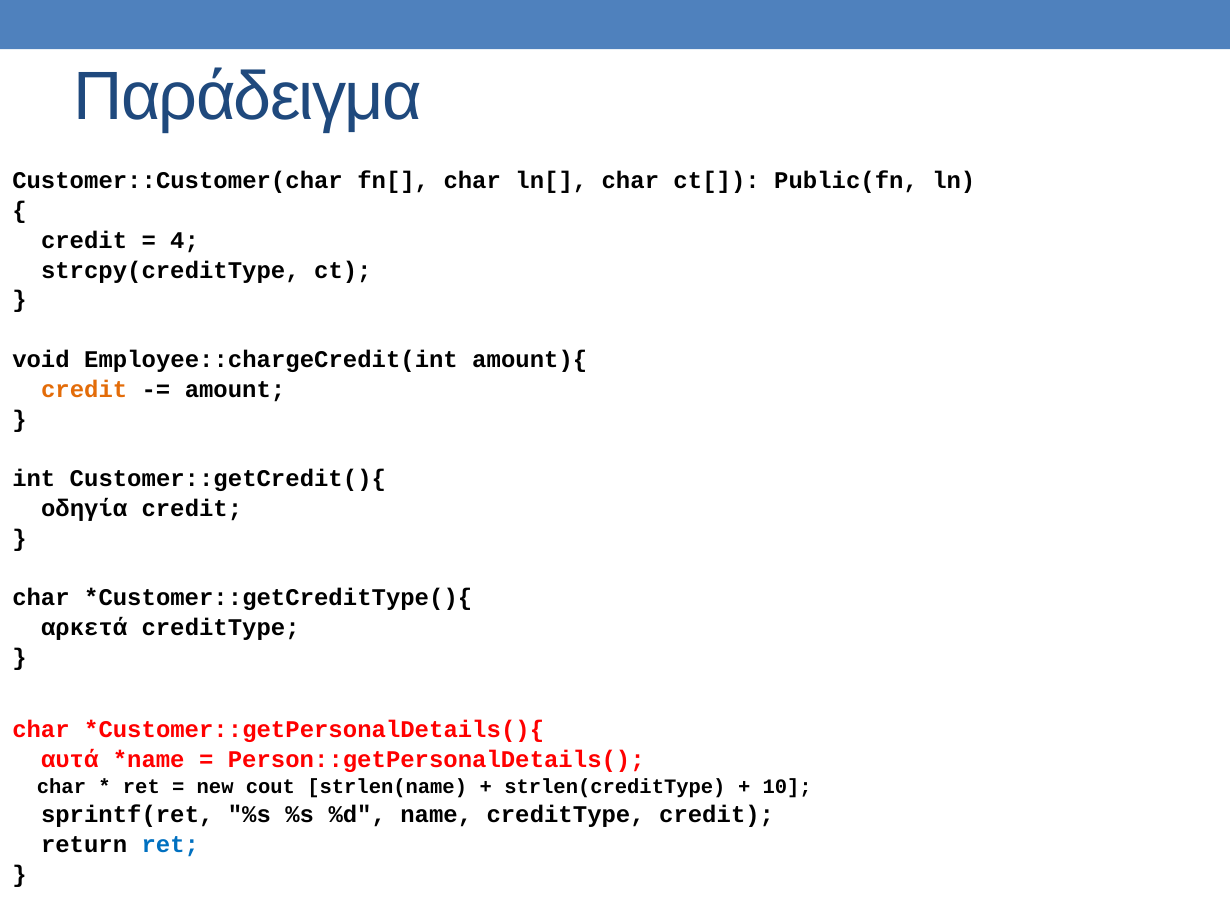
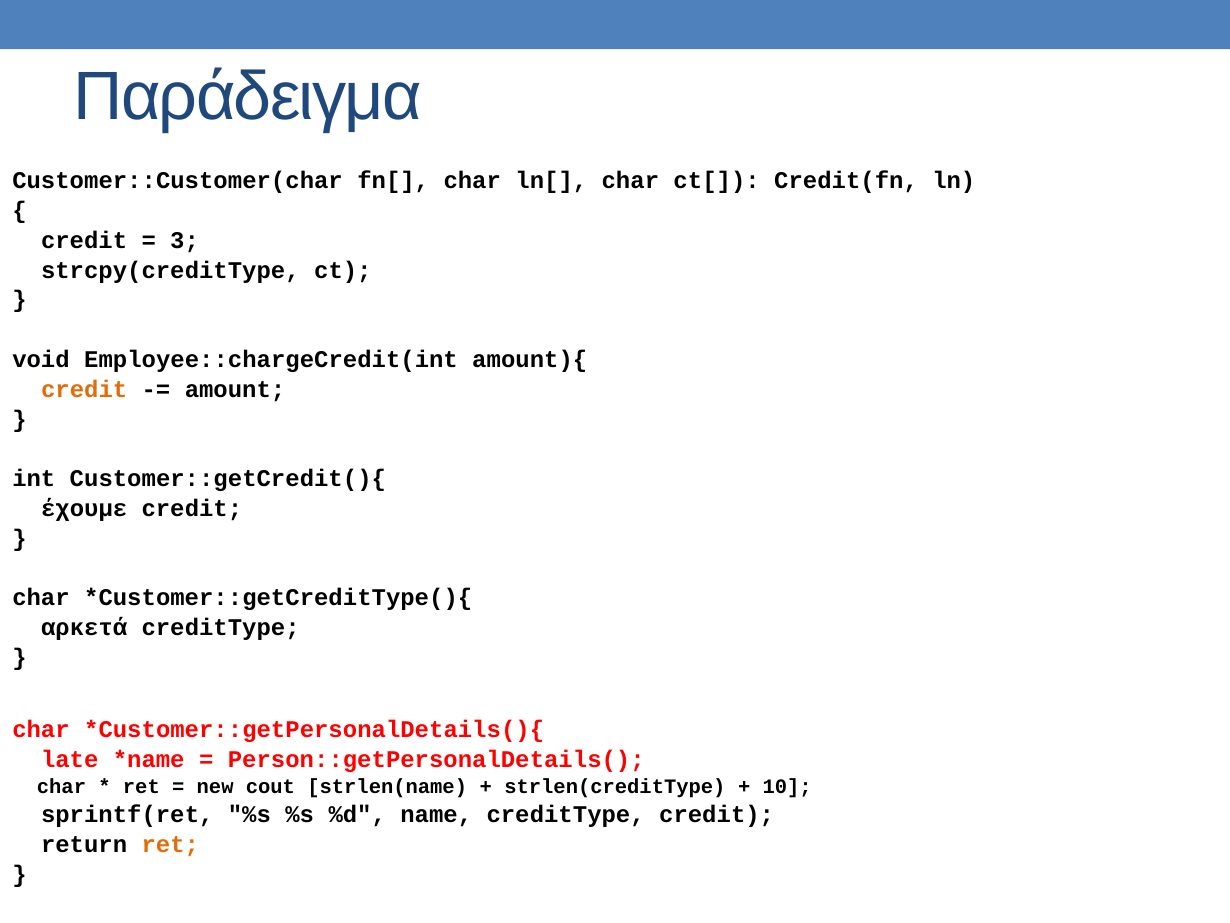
Public(fn: Public(fn -> Credit(fn
4: 4 -> 3
οδηγία: οδηγία -> έχουμε
αυτά: αυτά -> late
ret at (170, 844) colour: blue -> orange
